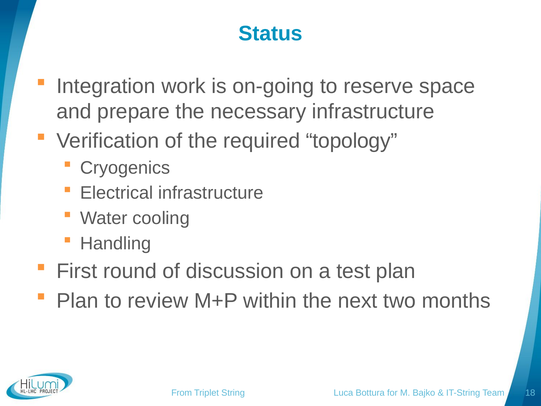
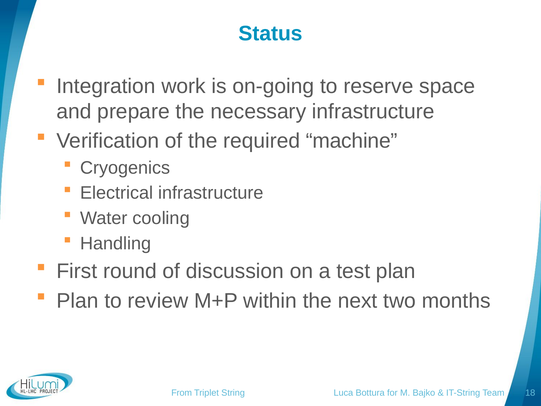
topology: topology -> machine
